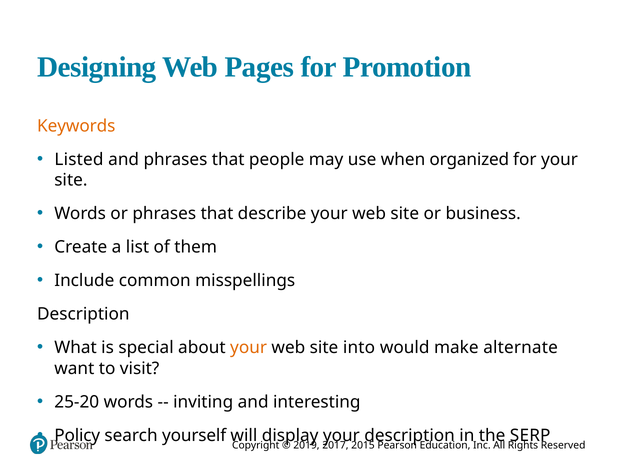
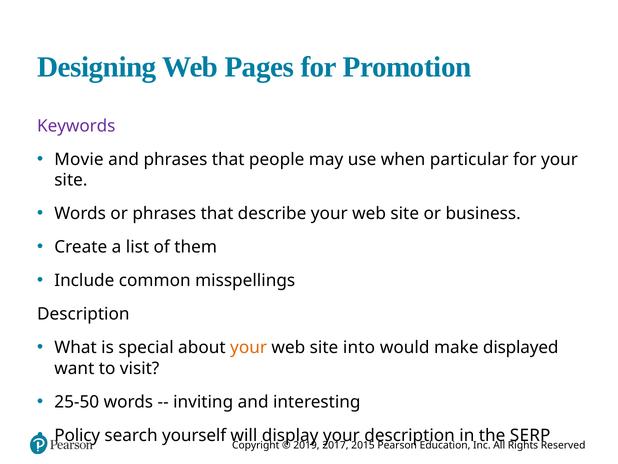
Keywords colour: orange -> purple
Listed: Listed -> Movie
organized: organized -> particular
alternate: alternate -> displayed
25-20: 25-20 -> 25-50
